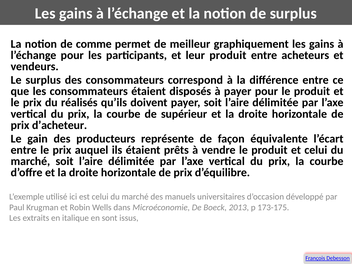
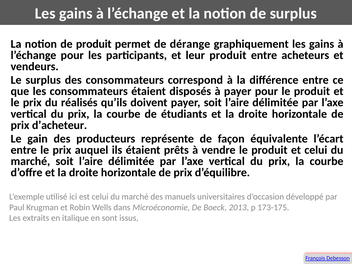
de comme: comme -> produit
meilleur: meilleur -> dérange
supérieur: supérieur -> étudiants
